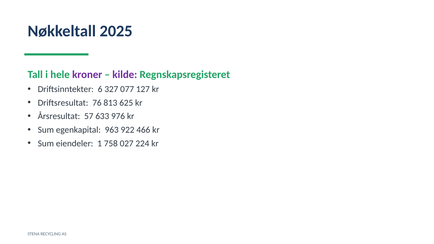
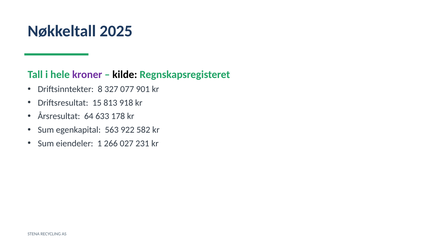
kilde colour: purple -> black
6: 6 -> 8
127: 127 -> 901
76: 76 -> 15
625: 625 -> 918
57: 57 -> 64
976: 976 -> 178
963: 963 -> 563
466: 466 -> 582
758: 758 -> 266
224: 224 -> 231
